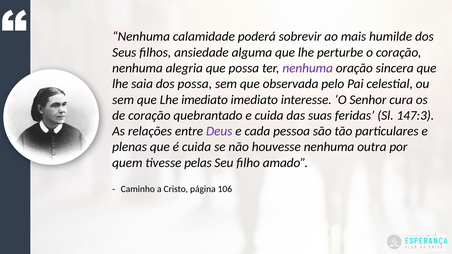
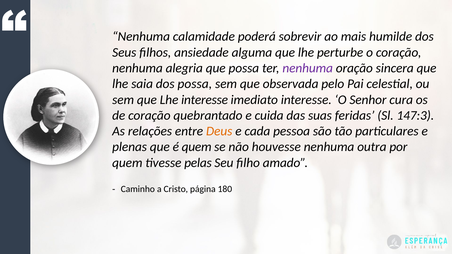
Lhe imediato: imediato -> interesse
Deus colour: purple -> orange
é cuida: cuida -> quem
106: 106 -> 180
